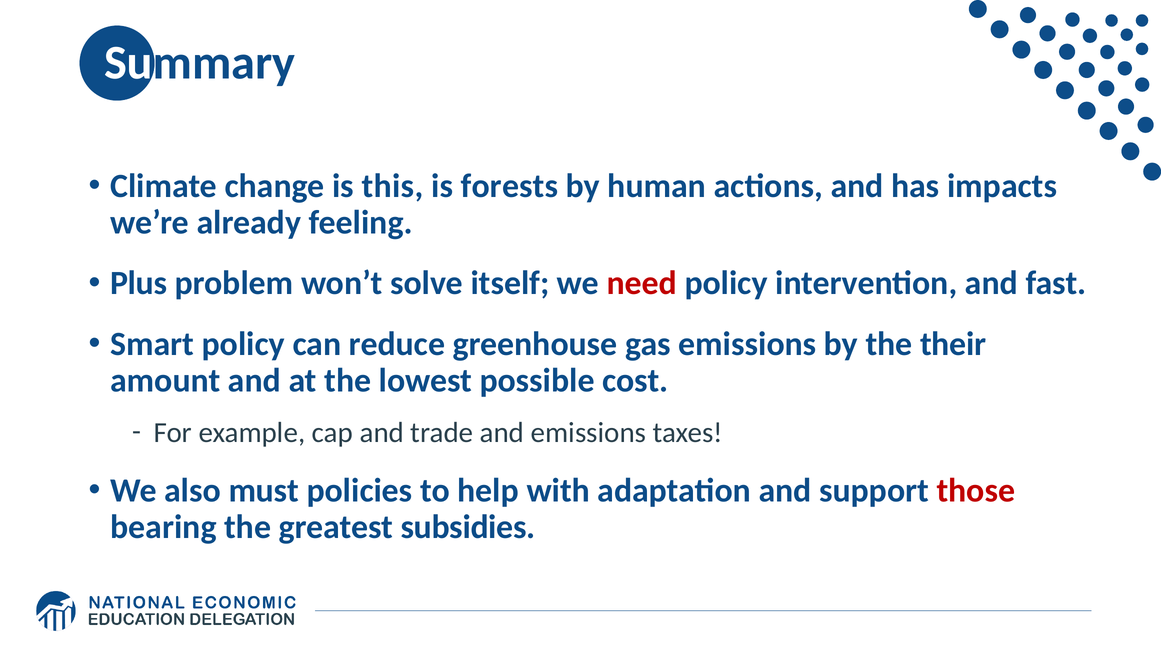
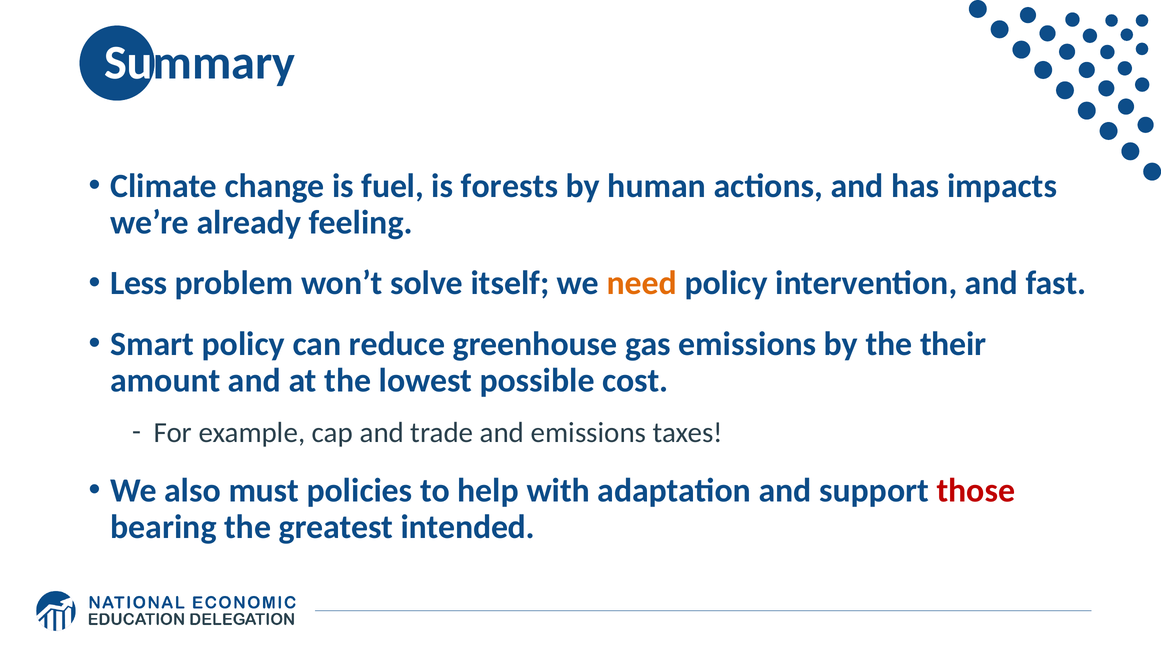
this: this -> fuel
Plus: Plus -> Less
need colour: red -> orange
subsidies: subsidies -> intended
